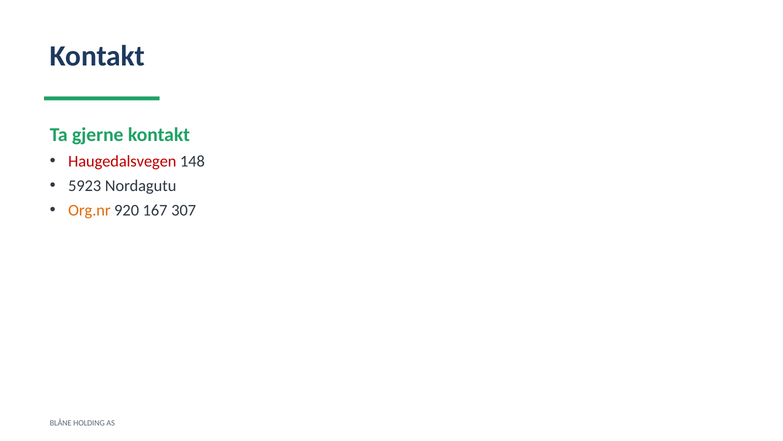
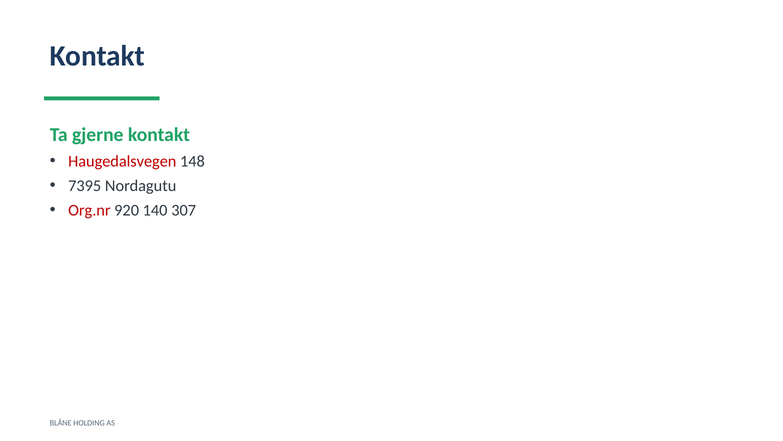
5923: 5923 -> 7395
Org.nr colour: orange -> red
167: 167 -> 140
